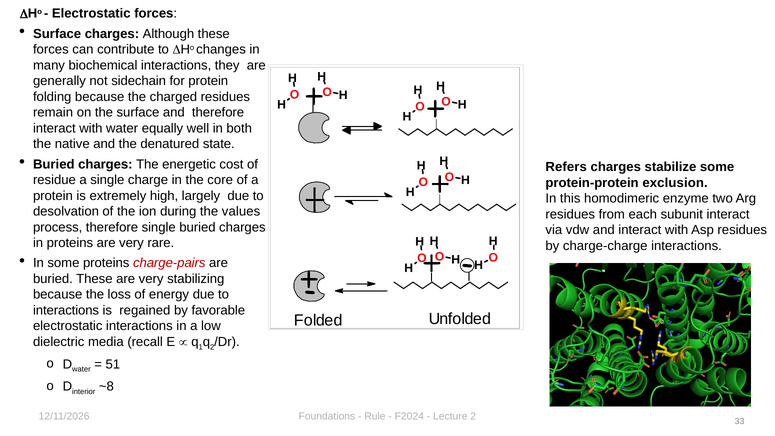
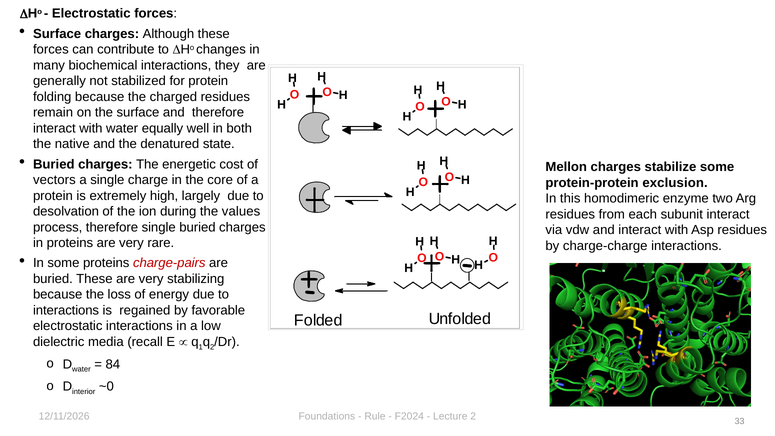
sidechain: sidechain -> stabilized
Refers: Refers -> Mellon
residue: residue -> vectors
51: 51 -> 84
~8: ~8 -> ~0
